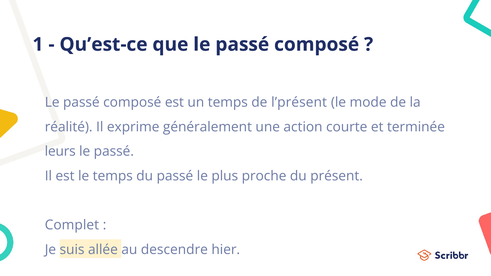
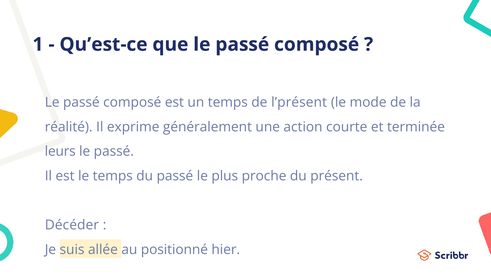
Complet: Complet -> Décéder
descendre: descendre -> positionné
